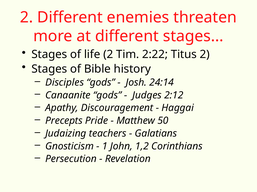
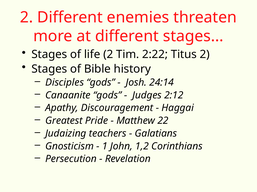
Precepts: Precepts -> Greatest
50: 50 -> 22
